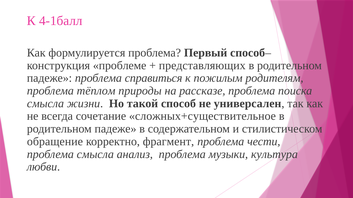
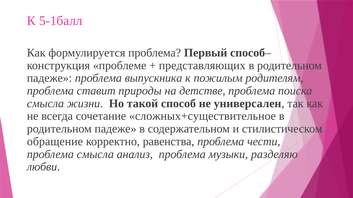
4-1балл: 4-1балл -> 5-1балл
справиться: справиться -> выпускника
тёплом: тёплом -> ставит
рассказе: рассказе -> детстве
фрагмент: фрагмент -> равенства
культура: культура -> разделяю
